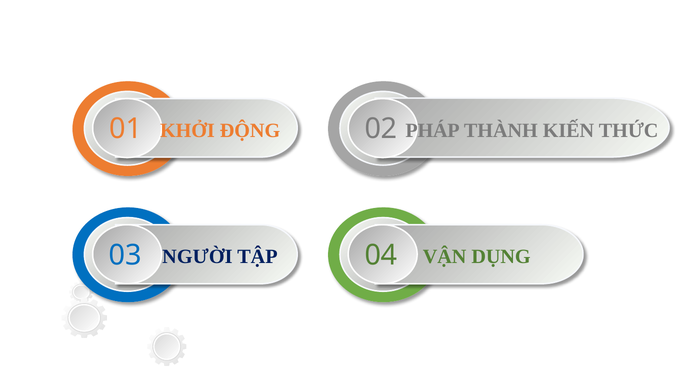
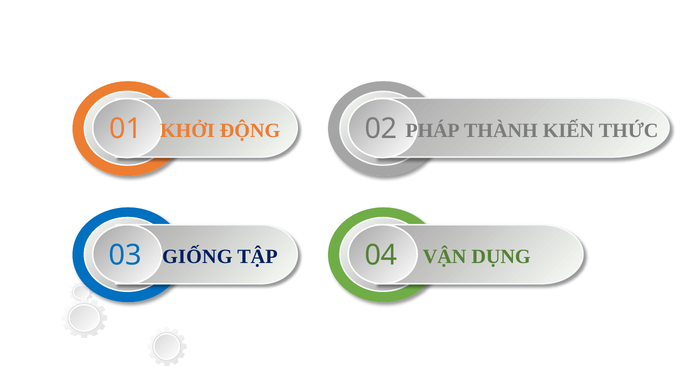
NGƯỜI: NGƯỜI -> GIỐNG
